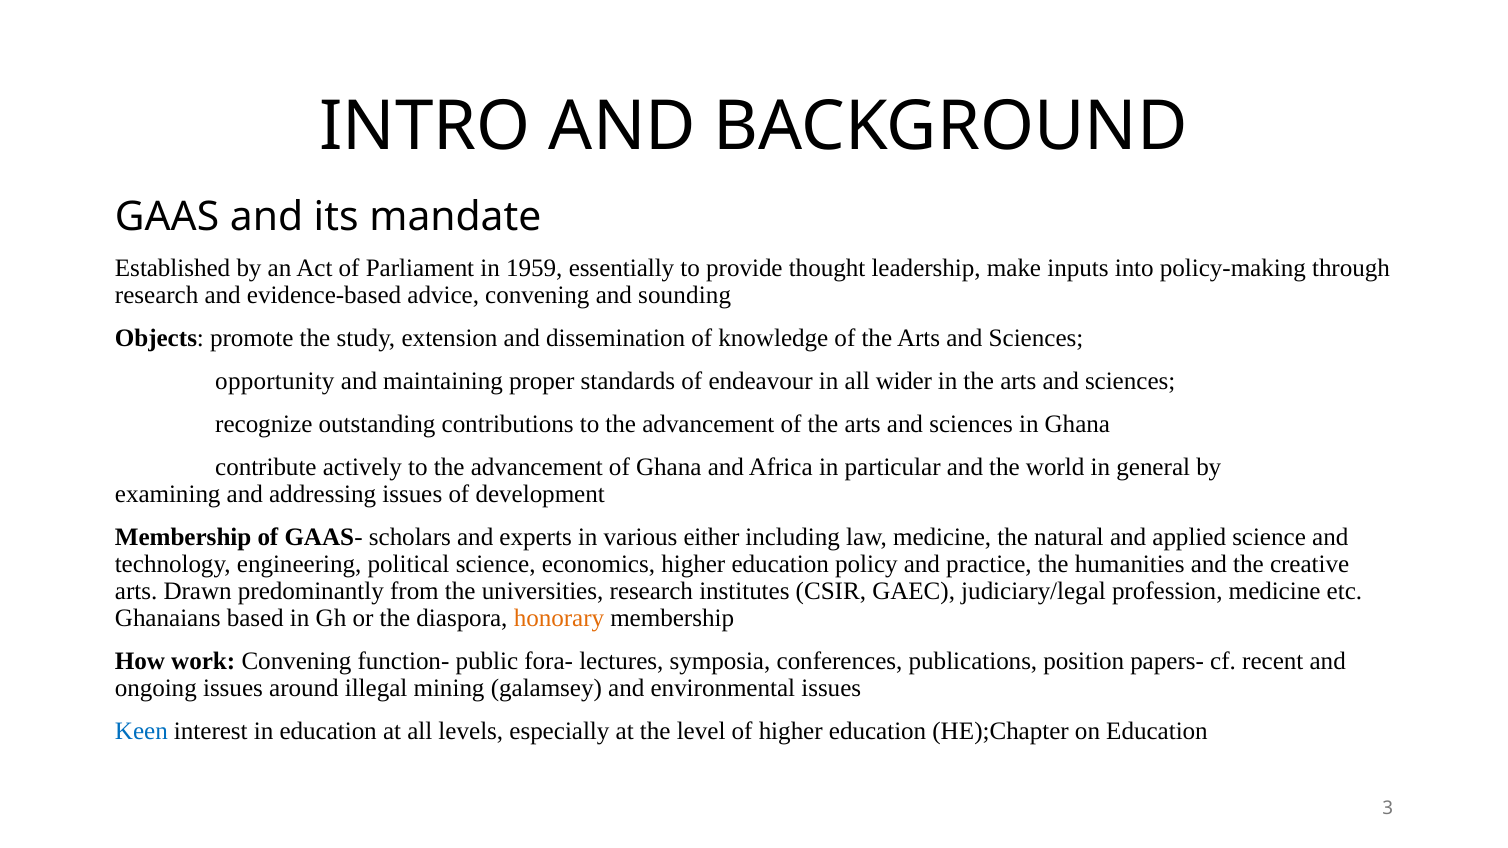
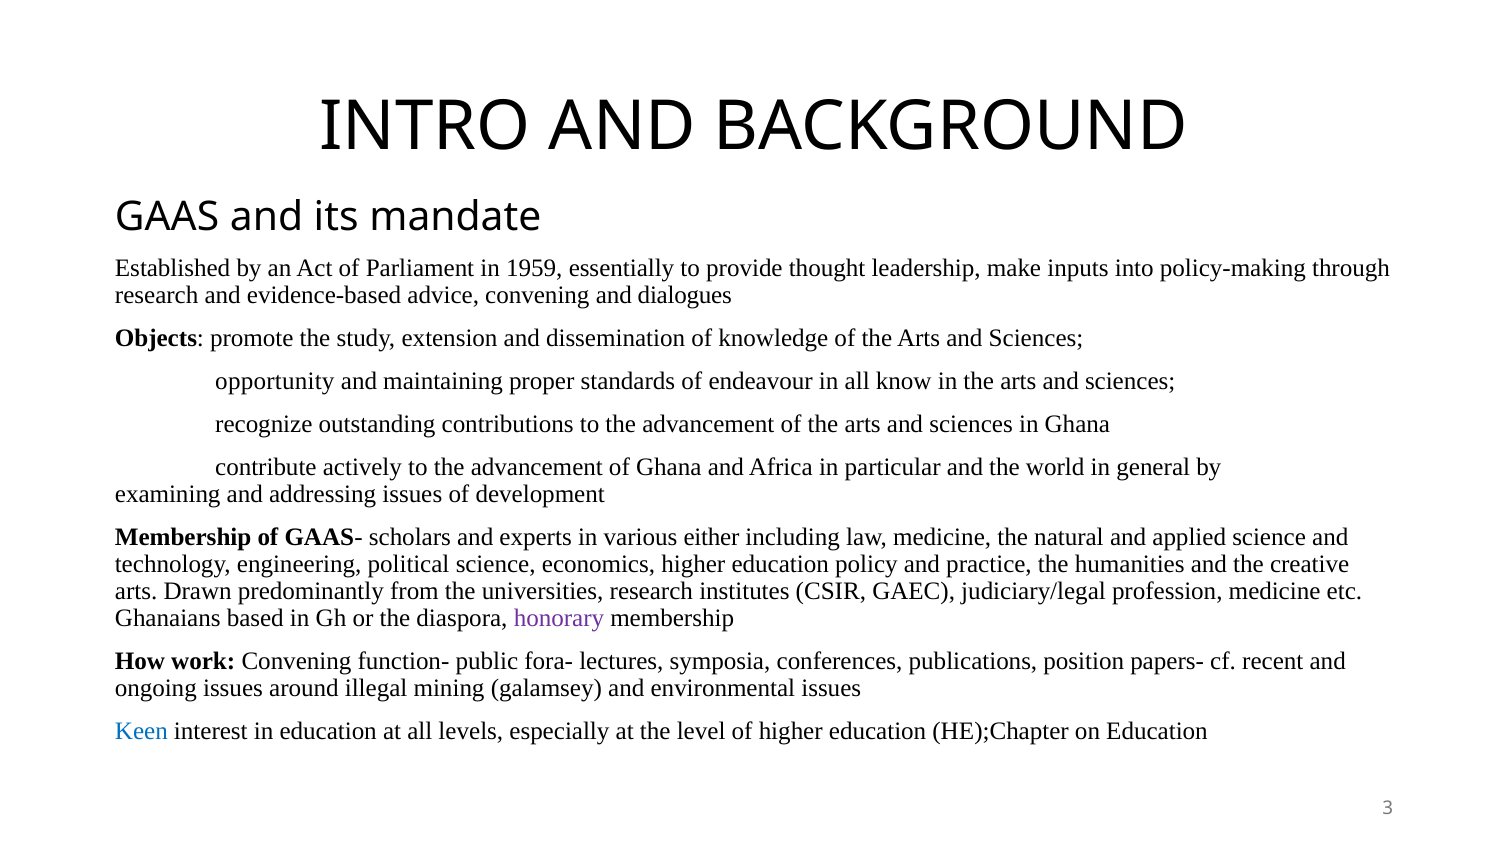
sounding: sounding -> dialogues
wider: wider -> know
honorary colour: orange -> purple
